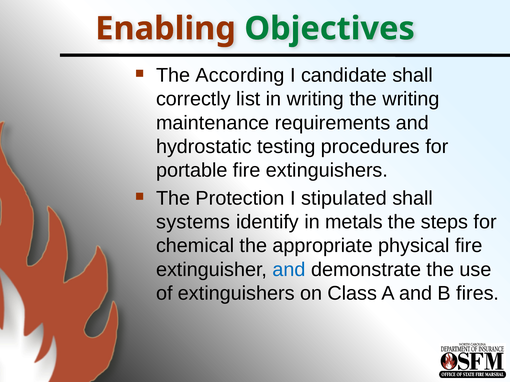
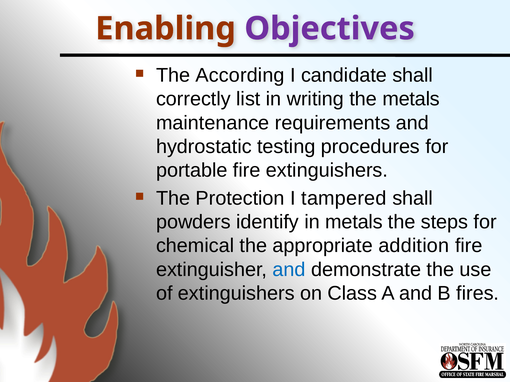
Objectives colour: green -> purple
the writing: writing -> metals
stipulated: stipulated -> tampered
systems: systems -> powders
physical: physical -> addition
